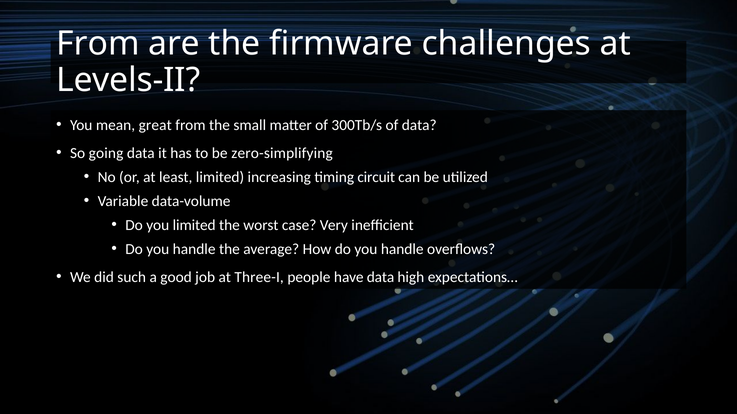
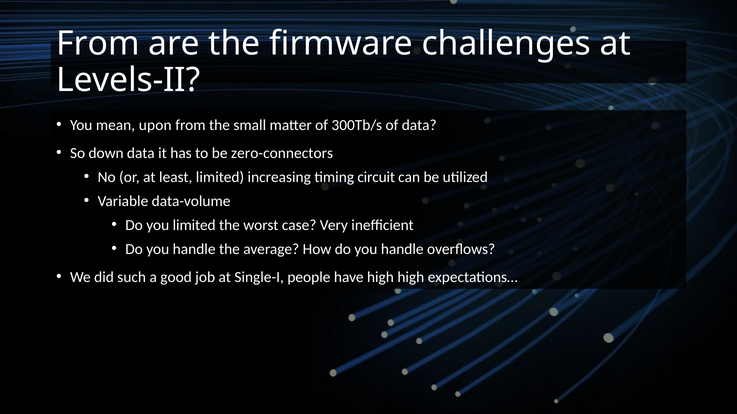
great: great -> upon
going: going -> down
zero-simplifying: zero-simplifying -> zero-connectors
Three-I: Three-I -> Single-I
have data: data -> high
